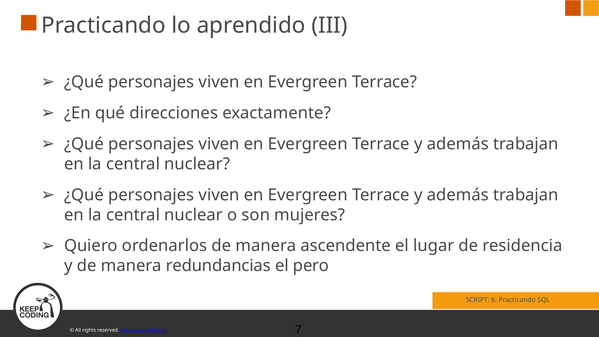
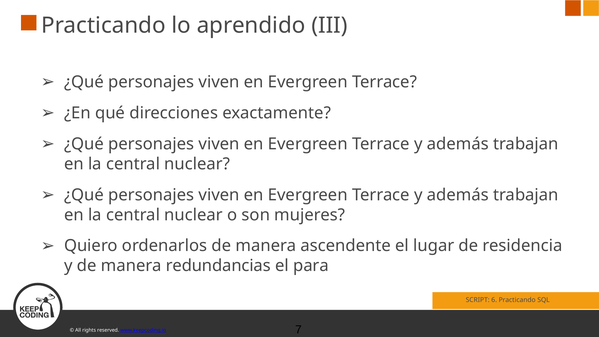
pero: pero -> para
